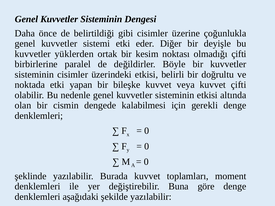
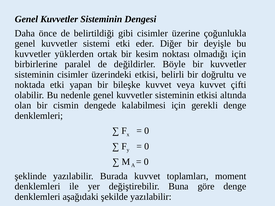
olmadığı çifti: çifti -> için
